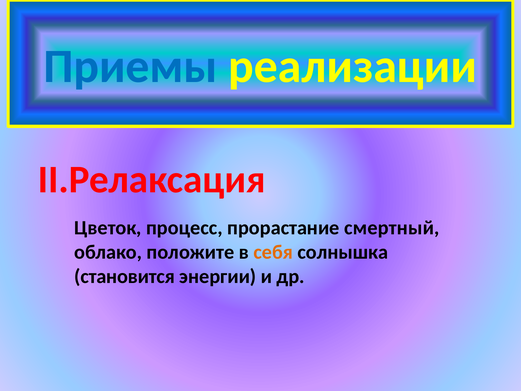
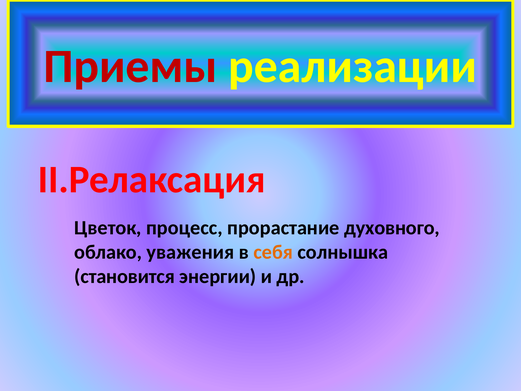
Приемы colour: blue -> red
смертный: смертный -> духовного
положите: положите -> уважения
